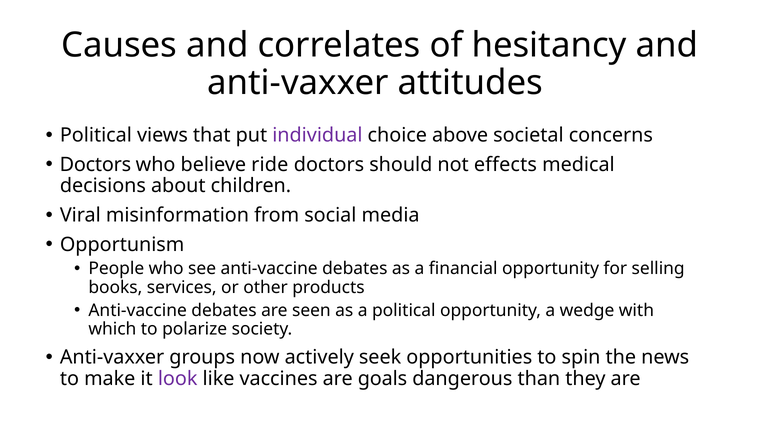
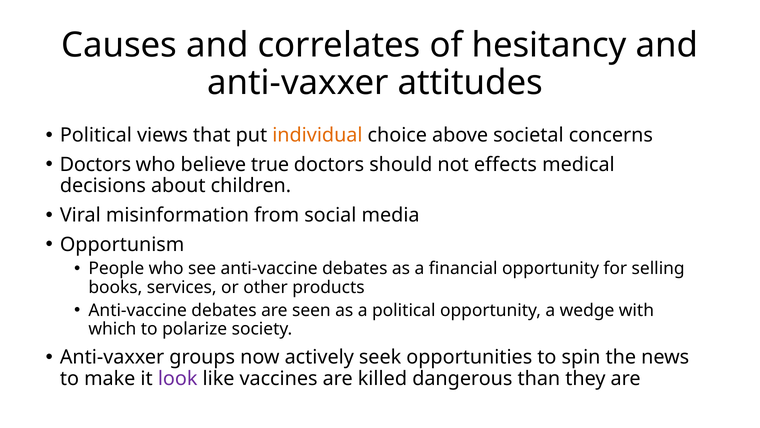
individual colour: purple -> orange
ride: ride -> true
goals: goals -> killed
